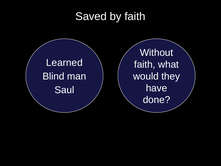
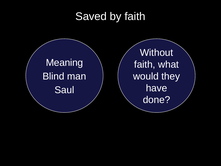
Learned: Learned -> Meaning
